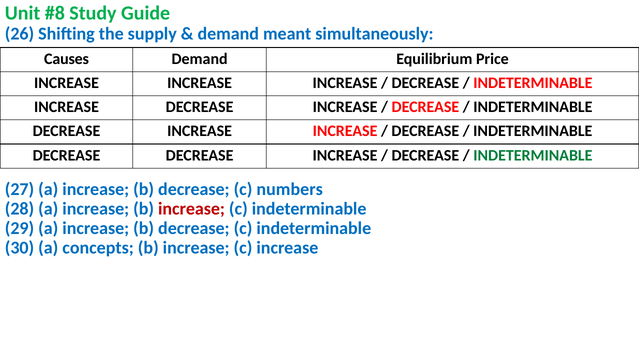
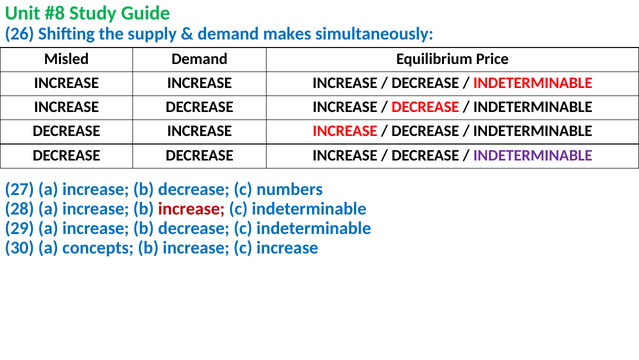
meant: meant -> makes
Causes: Causes -> Misled
INDETERMINABLE at (533, 155) colour: green -> purple
